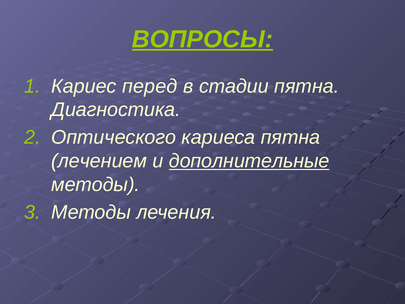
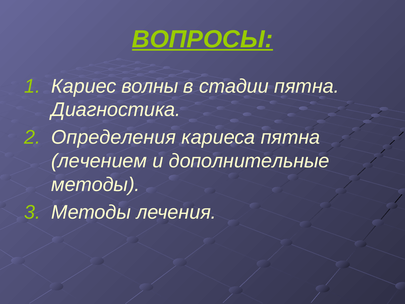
перед: перед -> волны
Оптического: Оптического -> Определения
дополнительные underline: present -> none
